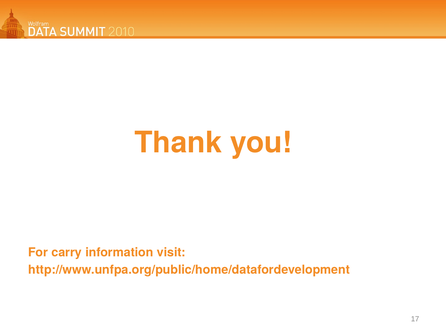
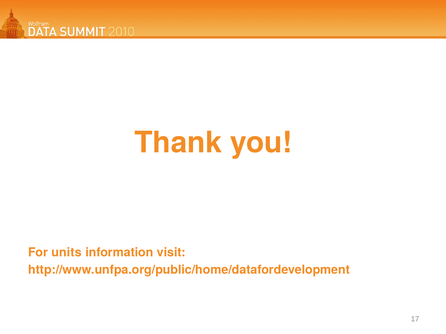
carry: carry -> units
